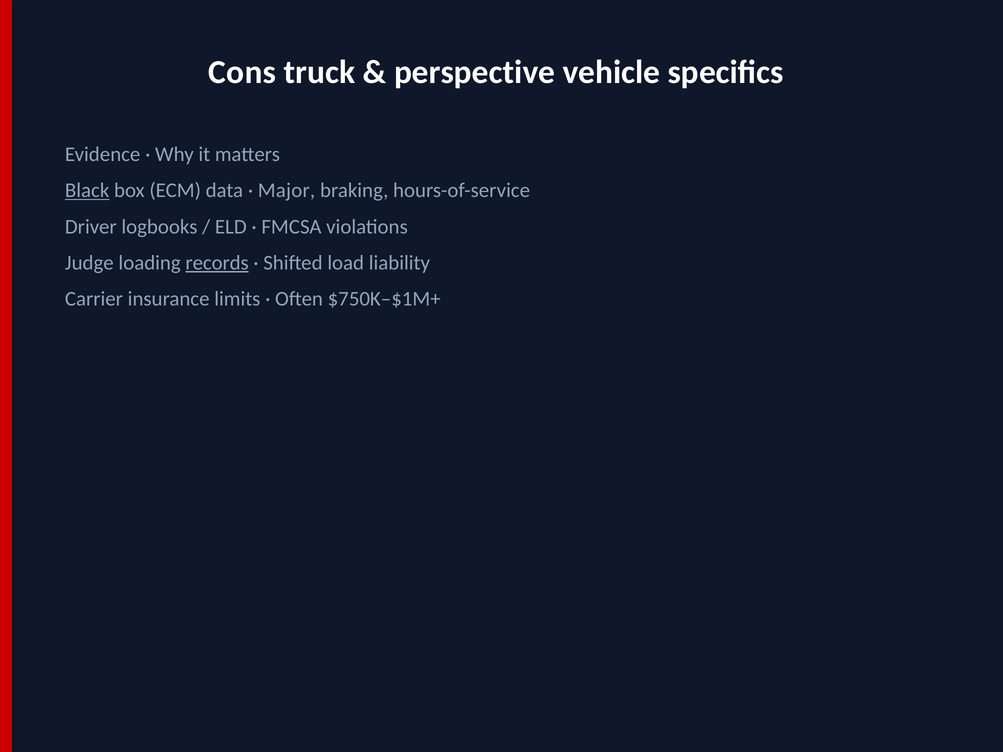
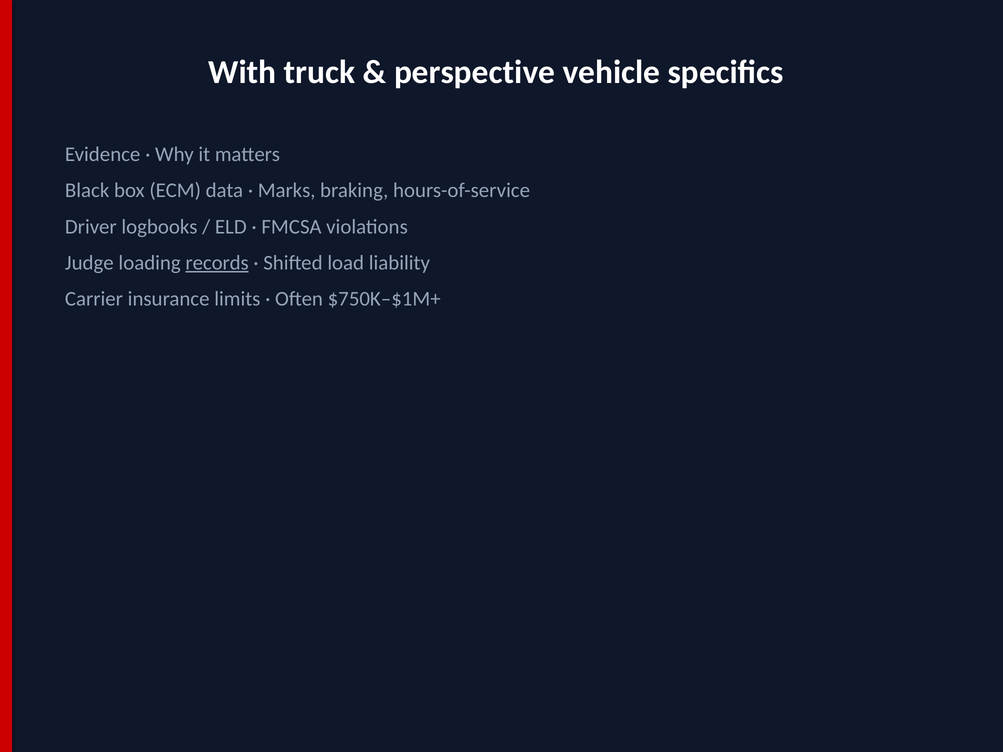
Cons: Cons -> With
Black underline: present -> none
Major: Major -> Marks
